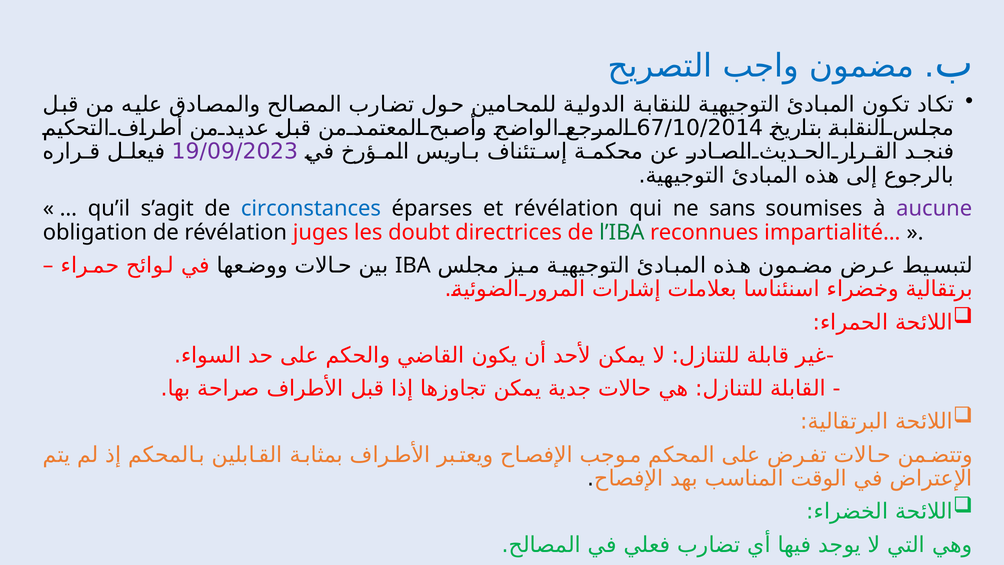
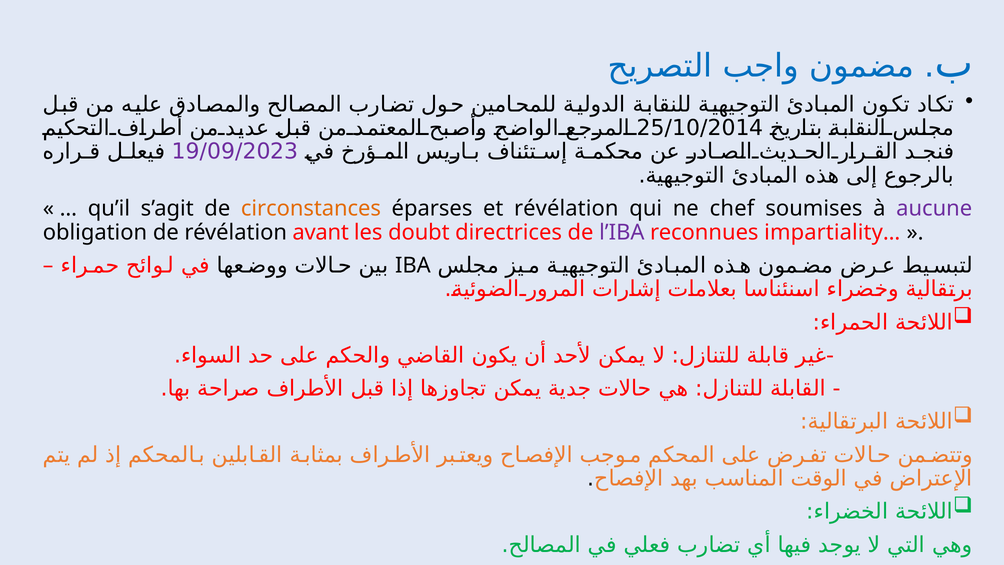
67/10/2014: 67/10/2014 -> 25/10/2014
circonstances colour: blue -> orange
sans: sans -> chef
juges: juges -> avant
l’IBA colour: green -> purple
impartialité…: impartialité… -> impartiality…
